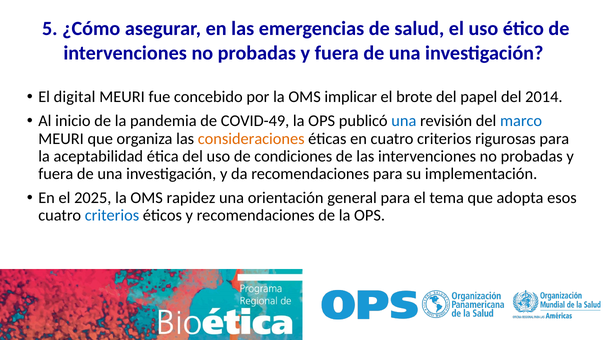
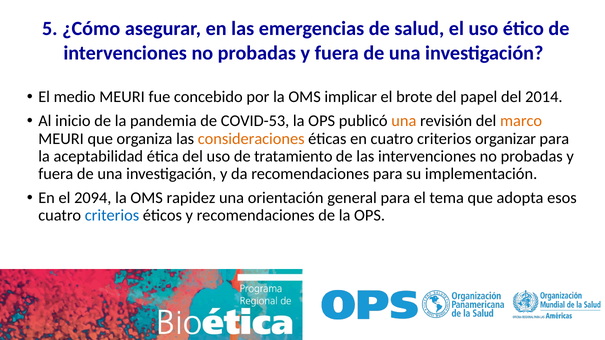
digital: digital -> medio
COVID-49: COVID-49 -> COVID-53
una at (404, 121) colour: blue -> orange
marco colour: blue -> orange
rigurosas: rigurosas -> organizar
condiciones: condiciones -> tratamiento
2025: 2025 -> 2094
